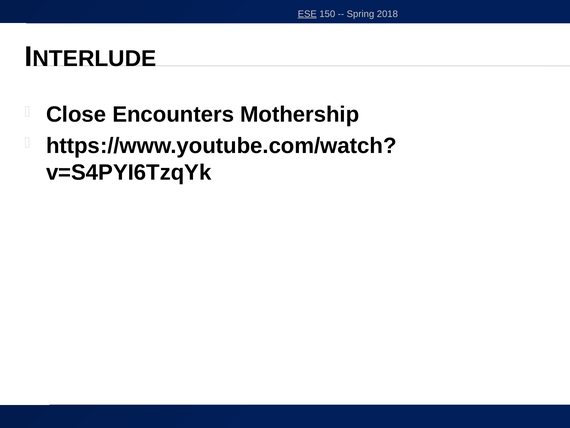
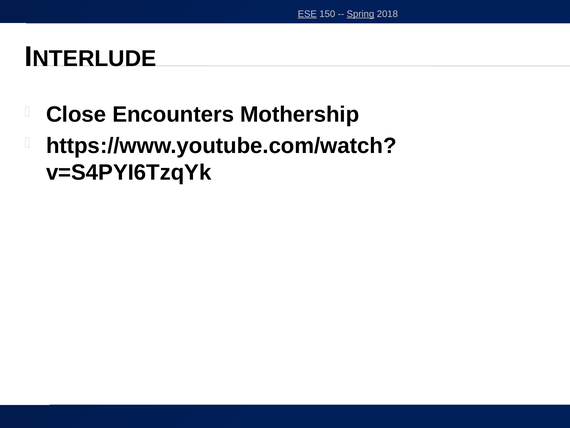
Spring underline: none -> present
